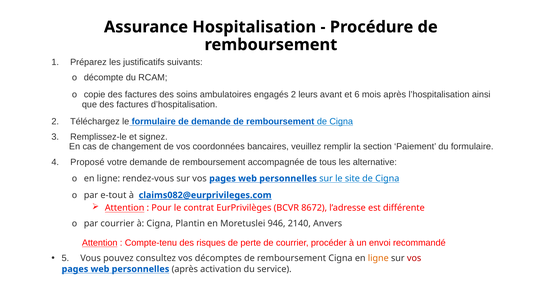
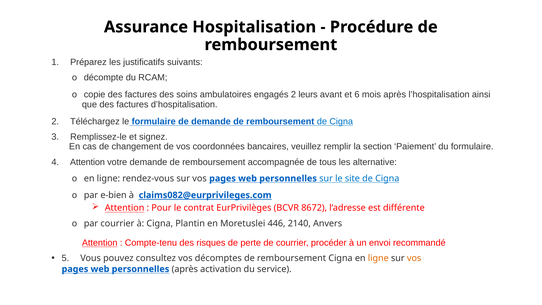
4 Proposé: Proposé -> Attention
e-tout: e-tout -> e-bien
946: 946 -> 446
vos at (414, 258) colour: red -> orange
